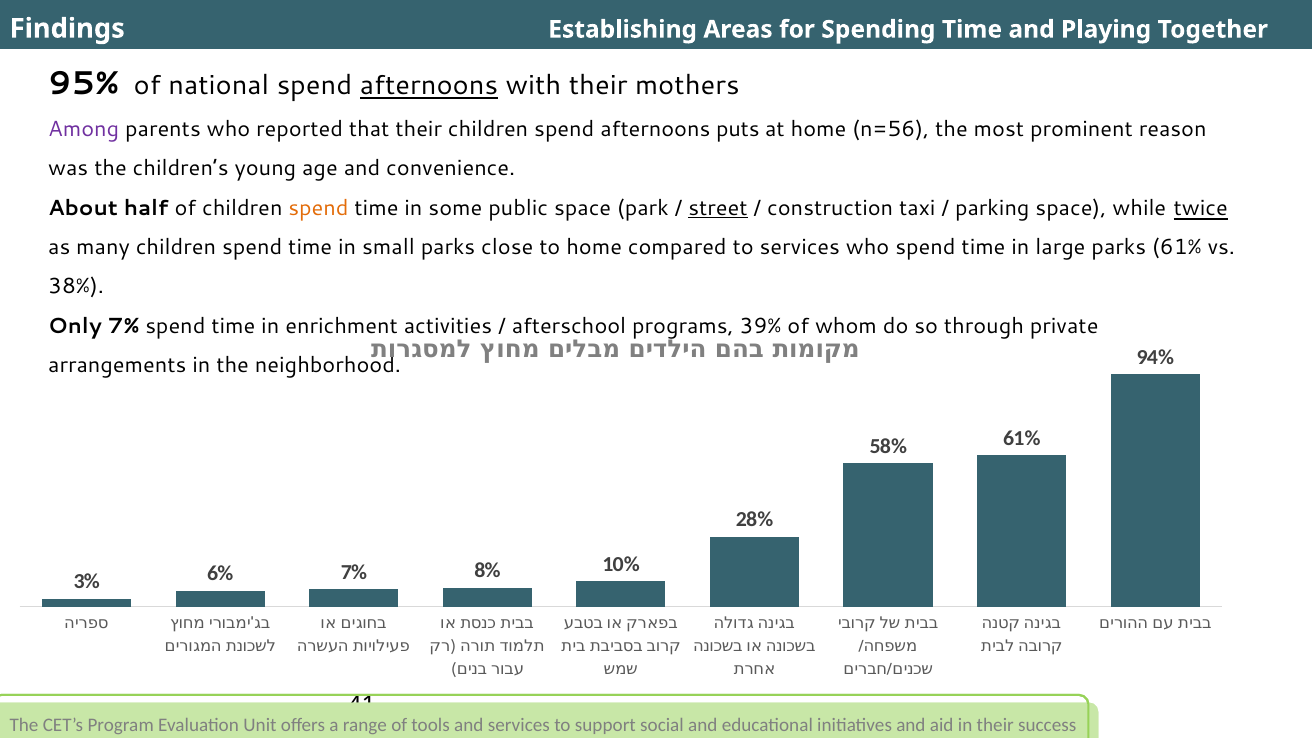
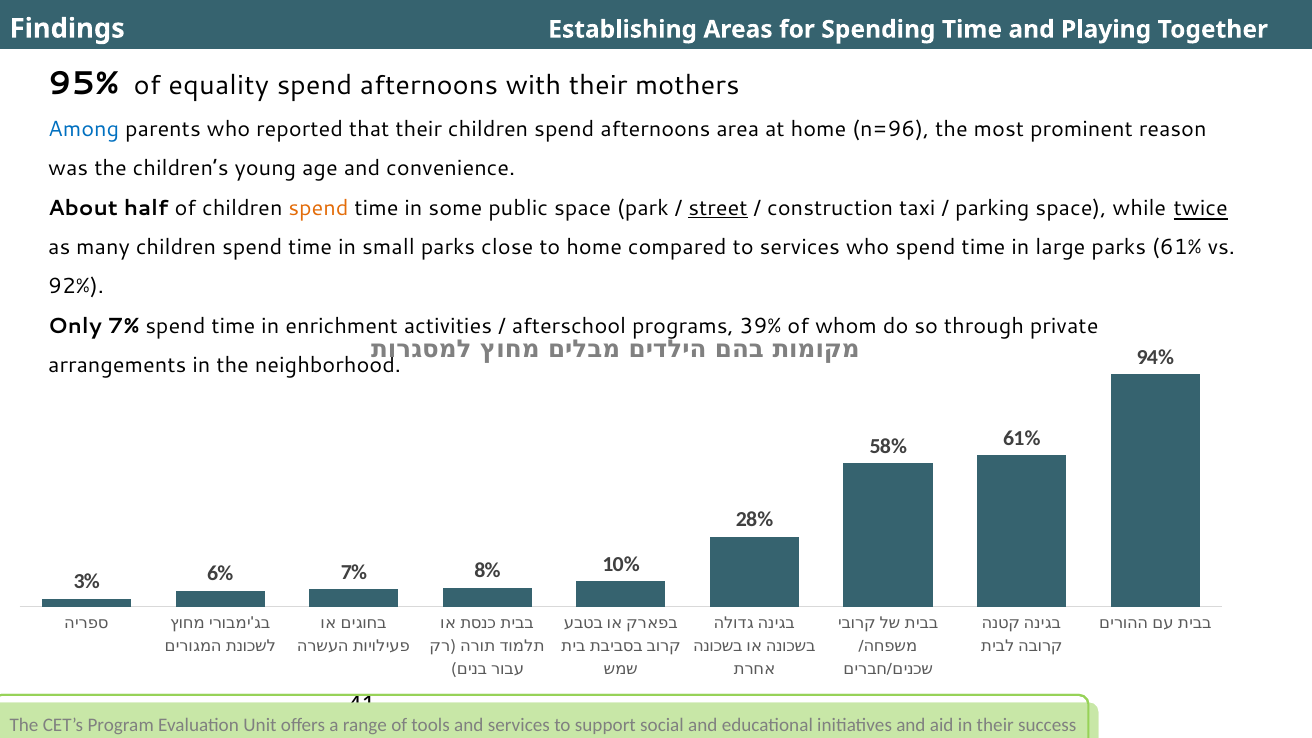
national: national -> equality
afternoons at (429, 86) underline: present -> none
Among colour: purple -> blue
puts: puts -> area
n=56: n=56 -> n=96
38%: 38% -> 92%
